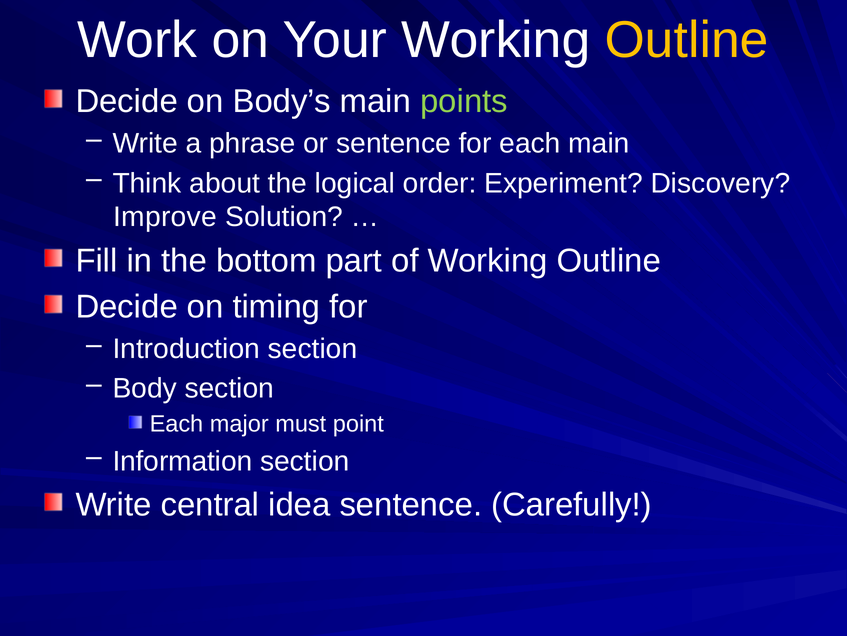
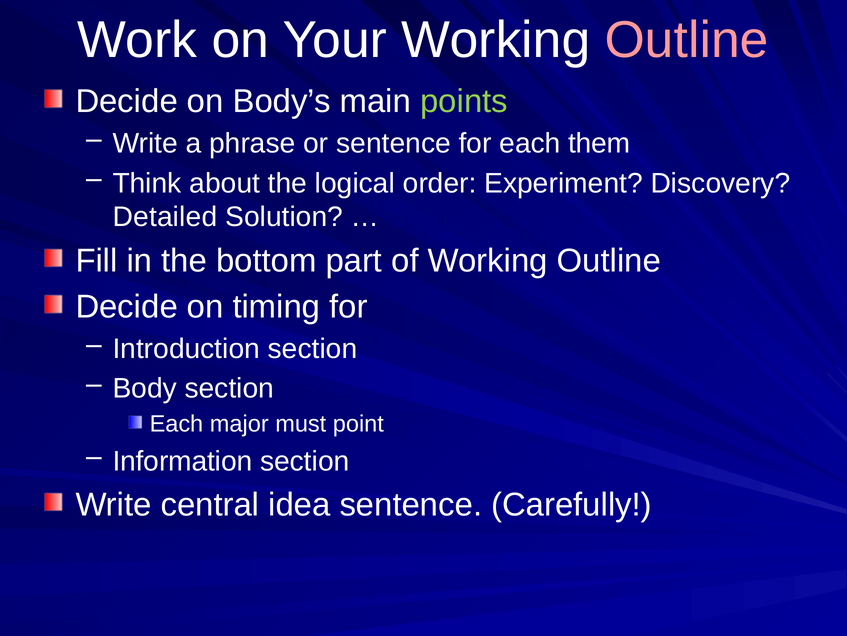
Outline at (687, 40) colour: yellow -> pink
each main: main -> them
Improve: Improve -> Detailed
